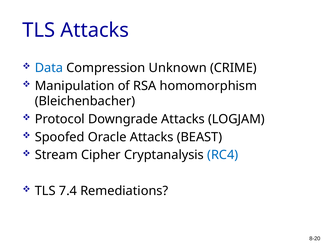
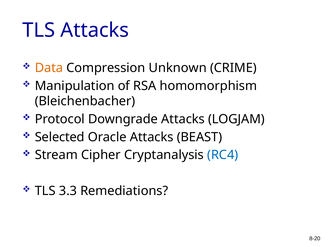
Data colour: blue -> orange
Spoofed: Spoofed -> Selected
7.4: 7.4 -> 3.3
